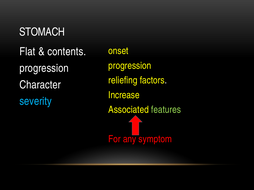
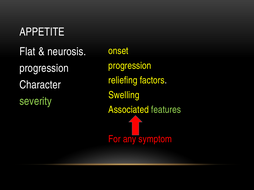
STOMACH: STOMACH -> APPETITE
contents: contents -> neurosis
Increase: Increase -> Swelling
severity colour: light blue -> light green
